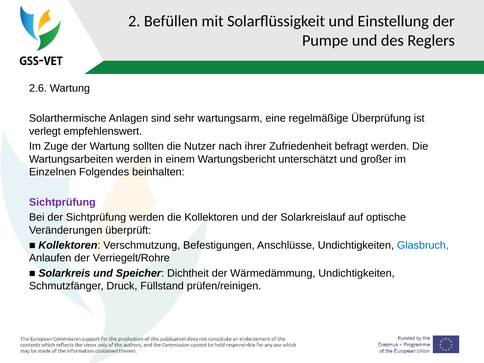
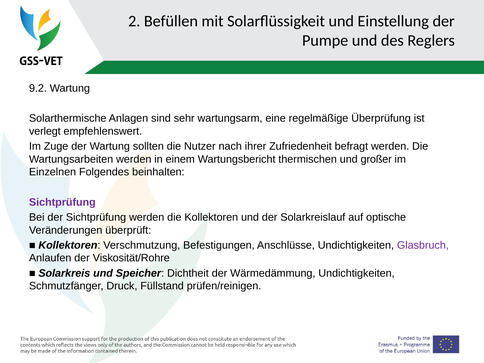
2.6: 2.6 -> 9.2
unterschätzt: unterschätzt -> thermischen
Glasbruch colour: blue -> purple
Verriegelt/Rohre: Verriegelt/Rohre -> Viskosität/Rohre
